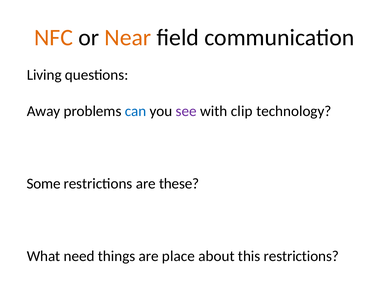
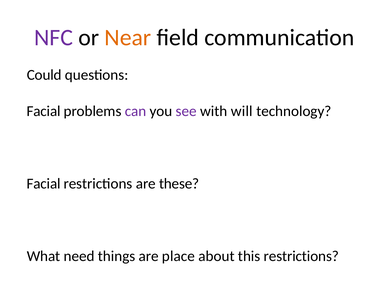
NFC colour: orange -> purple
Living: Living -> Could
Away at (44, 112): Away -> Facial
can colour: blue -> purple
clip: clip -> will
Some at (44, 184): Some -> Facial
